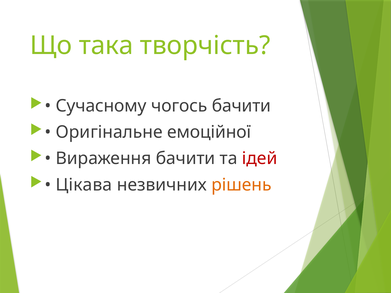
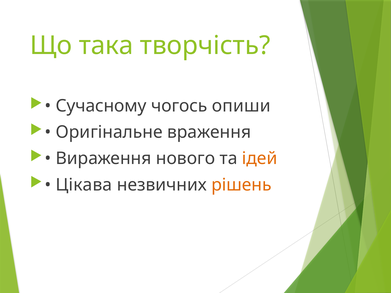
чогось бачити: бачити -> опиши
емоційної: емоційної -> враження
Вираження бачити: бачити -> нового
ідей colour: red -> orange
